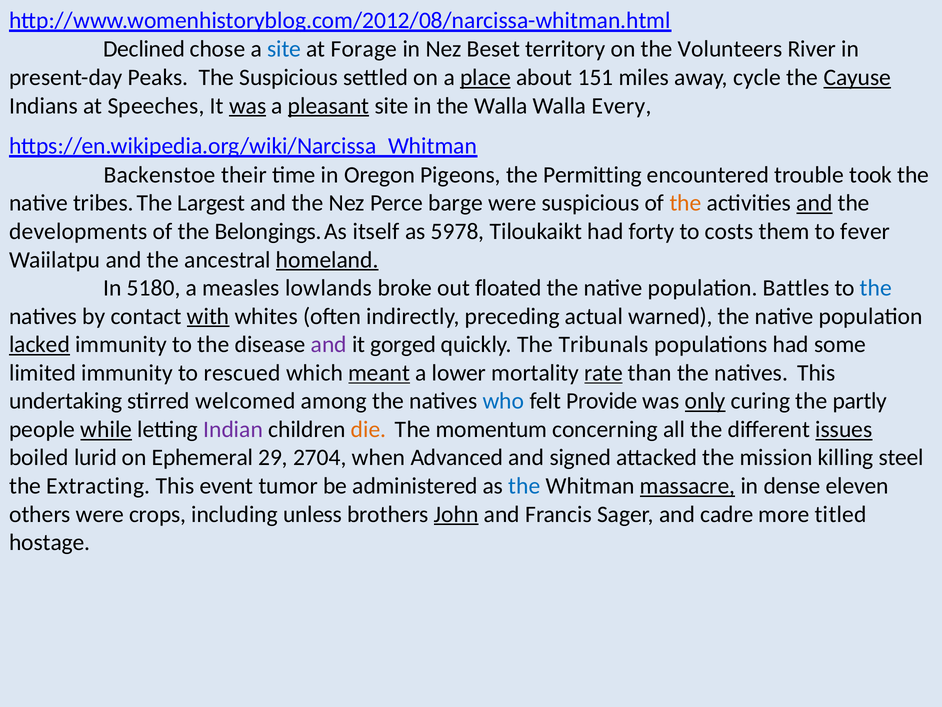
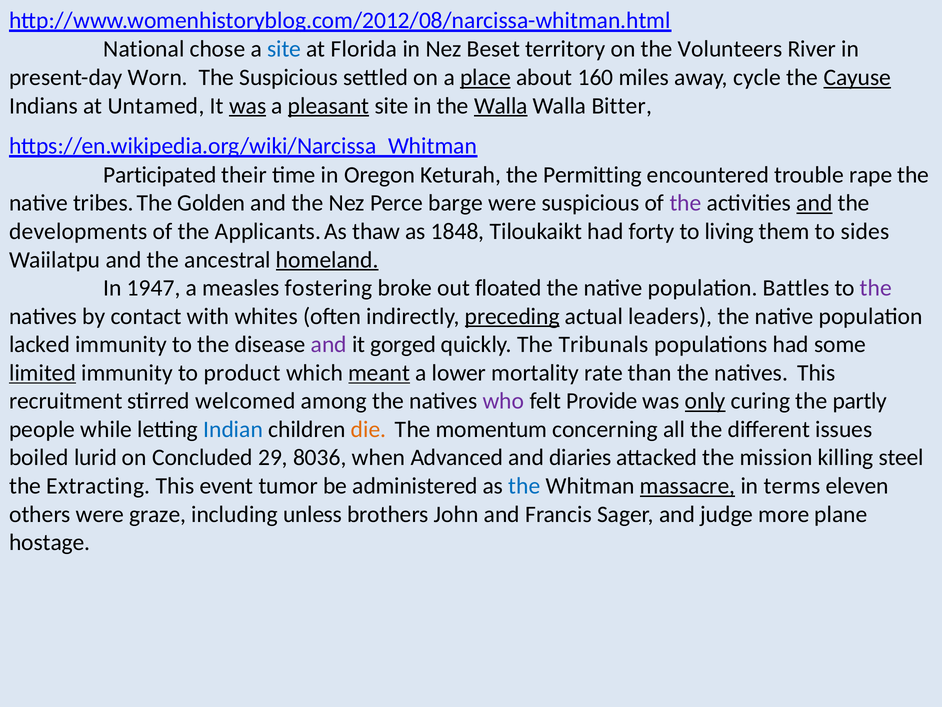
Declined: Declined -> National
Forage: Forage -> Florida
Peaks: Peaks -> Worn
151: 151 -> 160
Speeches: Speeches -> Untamed
Walla at (501, 106) underline: none -> present
Every: Every -> Bitter
Backenstoe: Backenstoe -> Participated
Pigeons: Pigeons -> Keturah
took: took -> rape
Largest: Largest -> Golden
the at (685, 203) colour: orange -> purple
Belongings: Belongings -> Applicants
itself: itself -> thaw
5978: 5978 -> 1848
costs: costs -> living
fever: fever -> sides
5180: 5180 -> 1947
lowlands: lowlands -> fostering
the at (876, 288) colour: blue -> purple
with underline: present -> none
preceding underline: none -> present
warned: warned -> leaders
lacked underline: present -> none
limited underline: none -> present
rescued: rescued -> product
rate underline: present -> none
undertaking: undertaking -> recruitment
who colour: blue -> purple
while underline: present -> none
Indian colour: purple -> blue
issues underline: present -> none
Ephemeral: Ephemeral -> Concluded
2704: 2704 -> 8036
signed: signed -> diaries
dense: dense -> terms
crops: crops -> graze
John underline: present -> none
cadre: cadre -> judge
titled: titled -> plane
